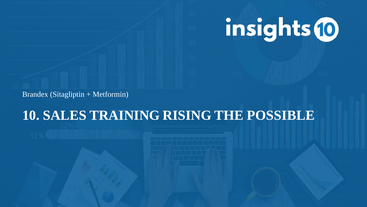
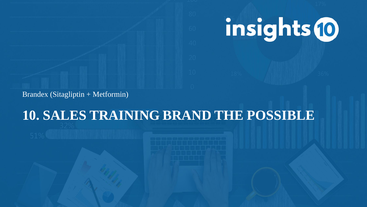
RISING: RISING -> BRAND
